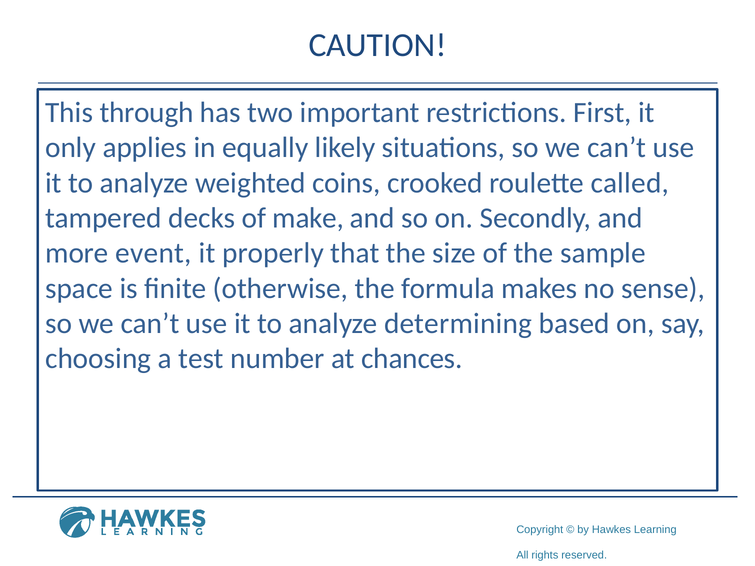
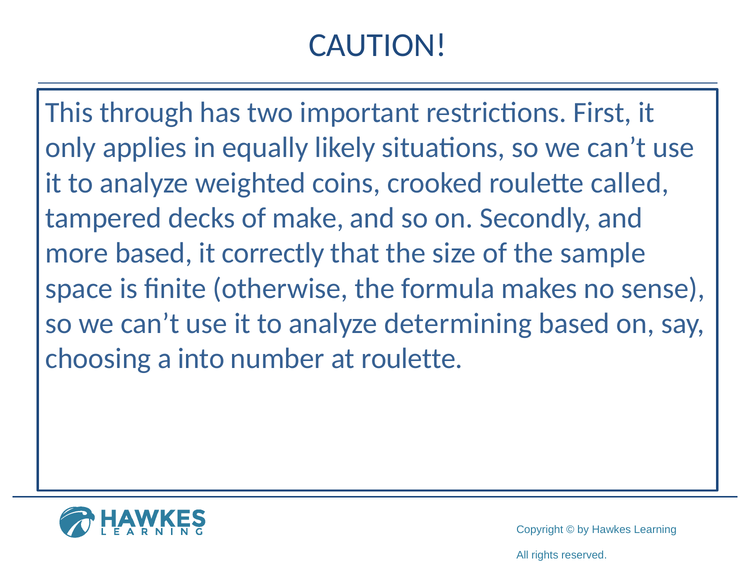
more event: event -> based
properly: properly -> correctly
test: test -> into
at chances: chances -> roulette
